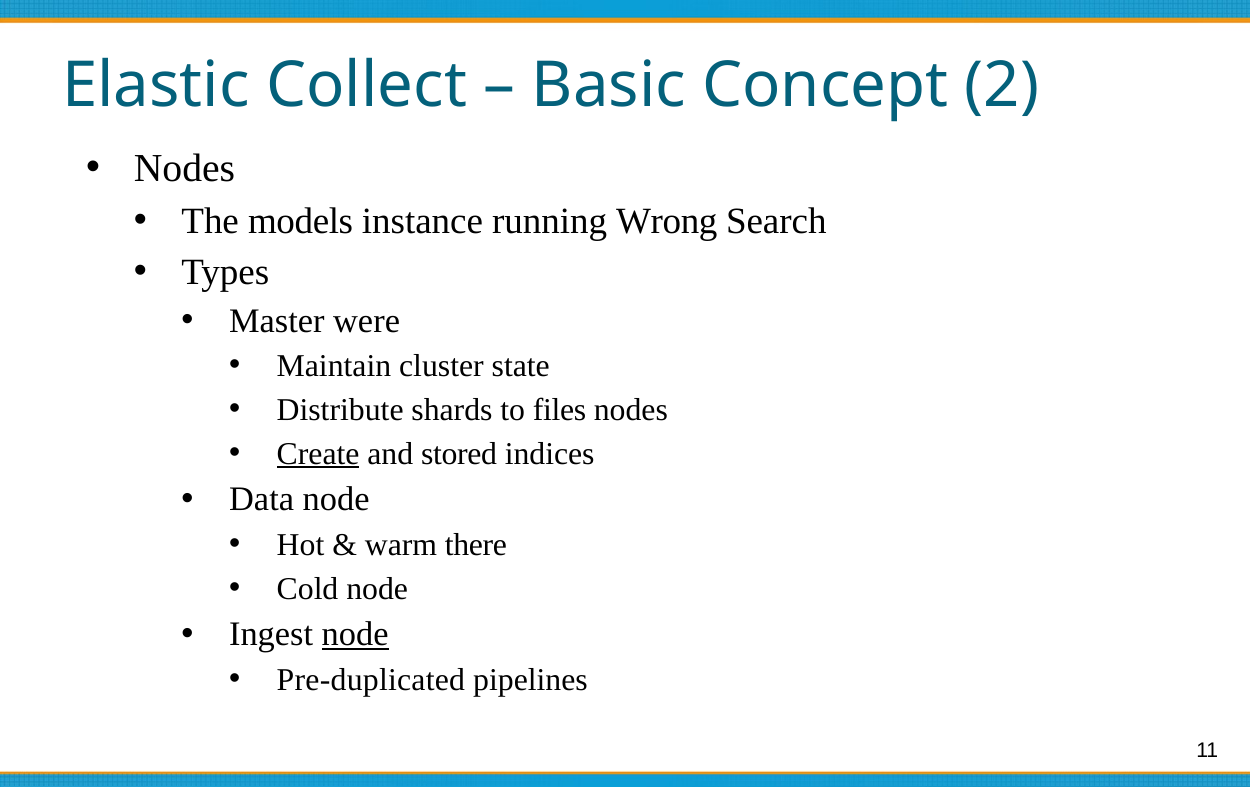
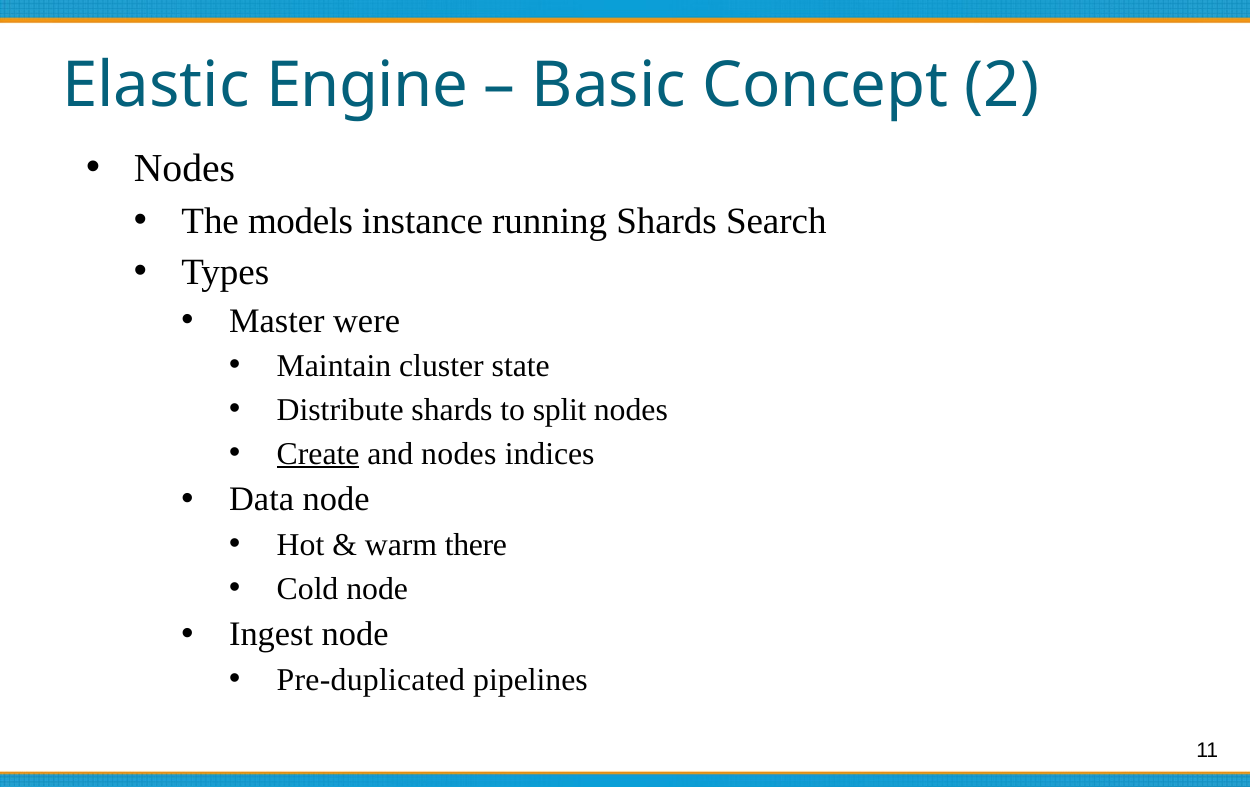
Collect: Collect -> Engine
running Wrong: Wrong -> Shards
files: files -> split
and stored: stored -> nodes
node at (355, 635) underline: present -> none
